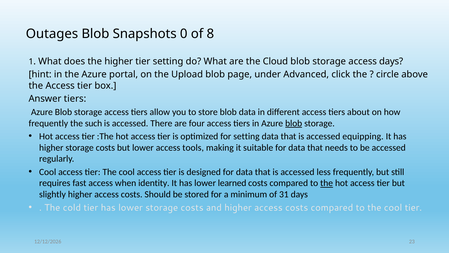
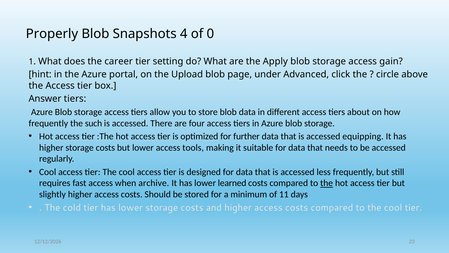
Outages: Outages -> Properly
0: 0 -> 4
8: 8 -> 0
the higher: higher -> career
Cloud: Cloud -> Apply
access days: days -> gain
blob at (294, 123) underline: present -> none
for setting: setting -> further
identity: identity -> archive
31: 31 -> 11
